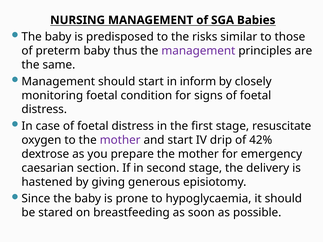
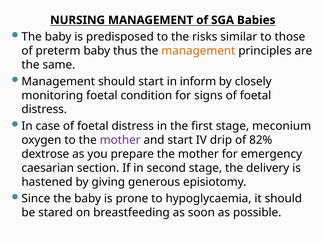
management at (198, 51) colour: purple -> orange
resuscitate: resuscitate -> meconium
42%: 42% -> 82%
